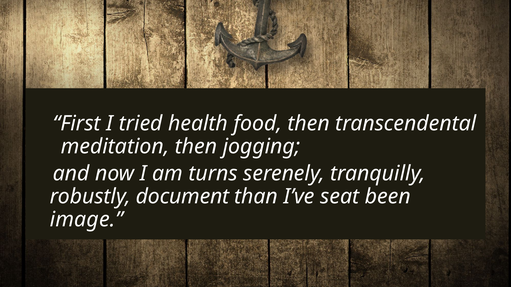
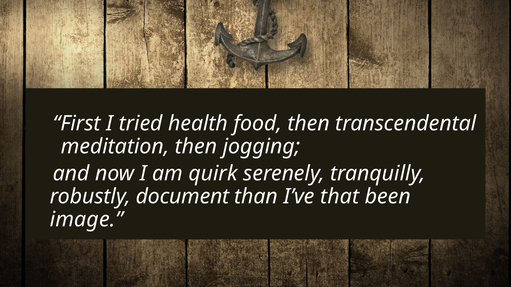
turns: turns -> quirk
seat: seat -> that
